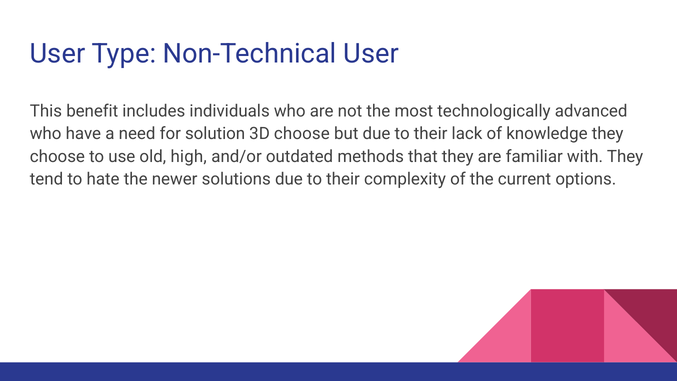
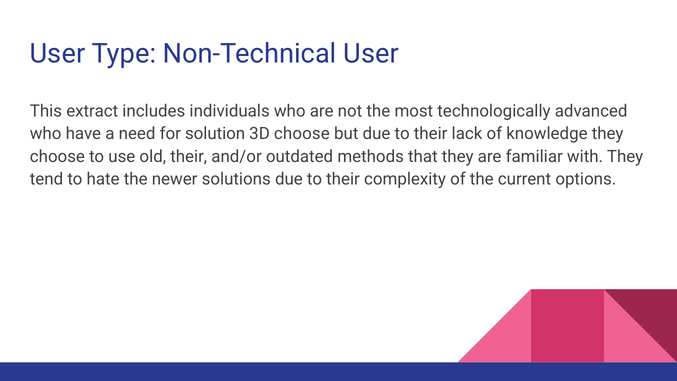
benefit: benefit -> extract
old high: high -> their
